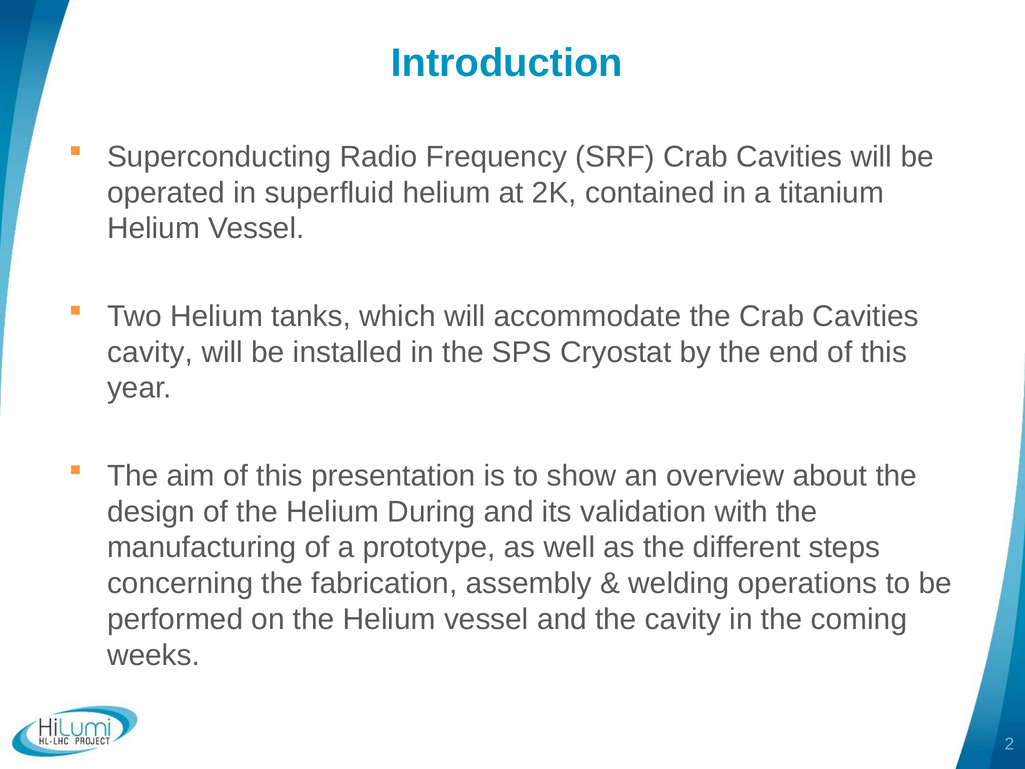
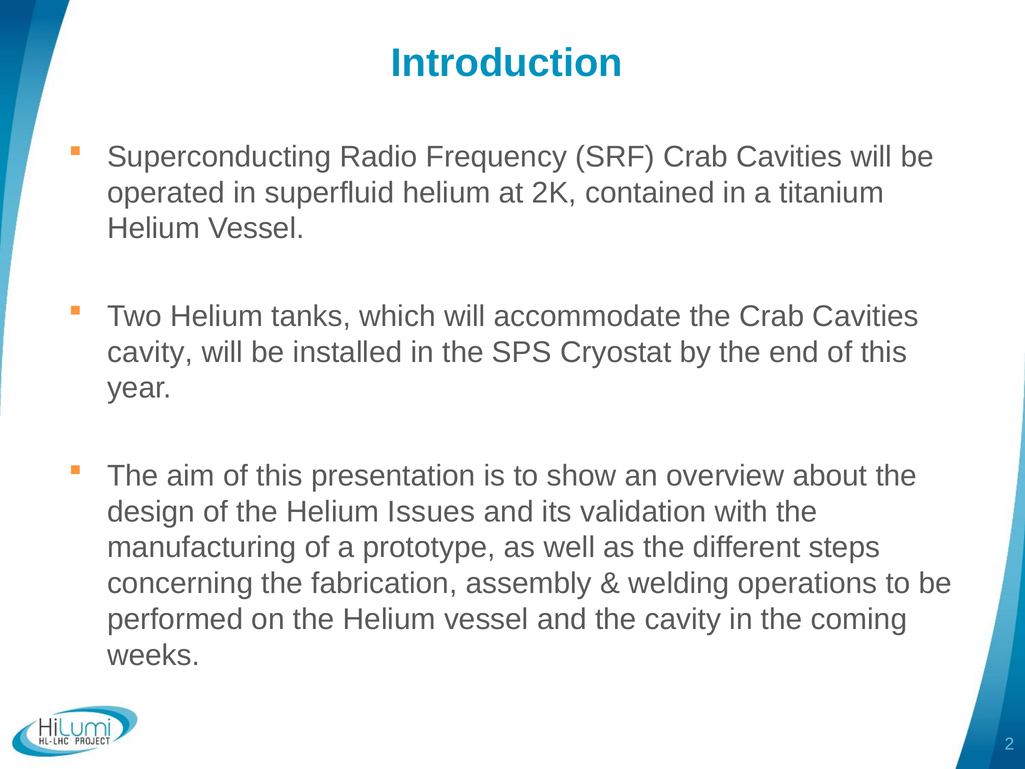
During: During -> Issues
